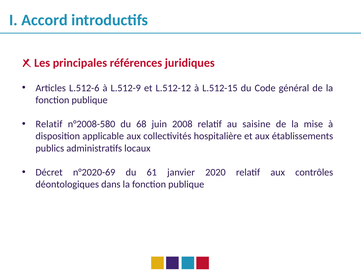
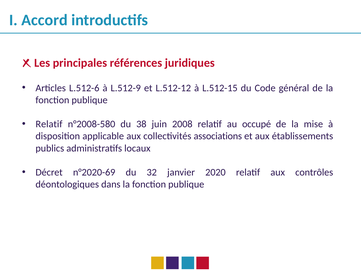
68: 68 -> 38
saisine: saisine -> occupé
hospitalière: hospitalière -> associations
61: 61 -> 32
